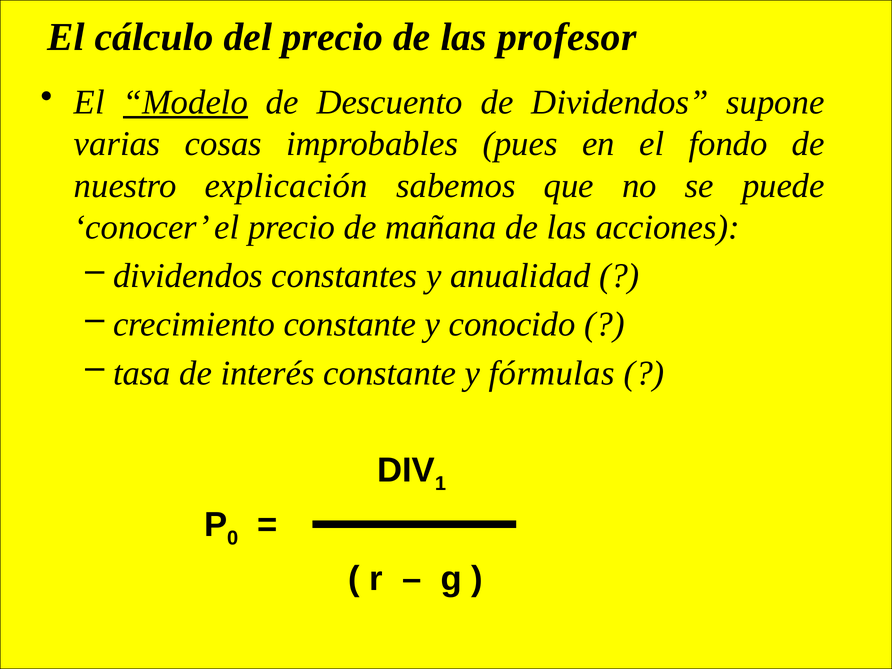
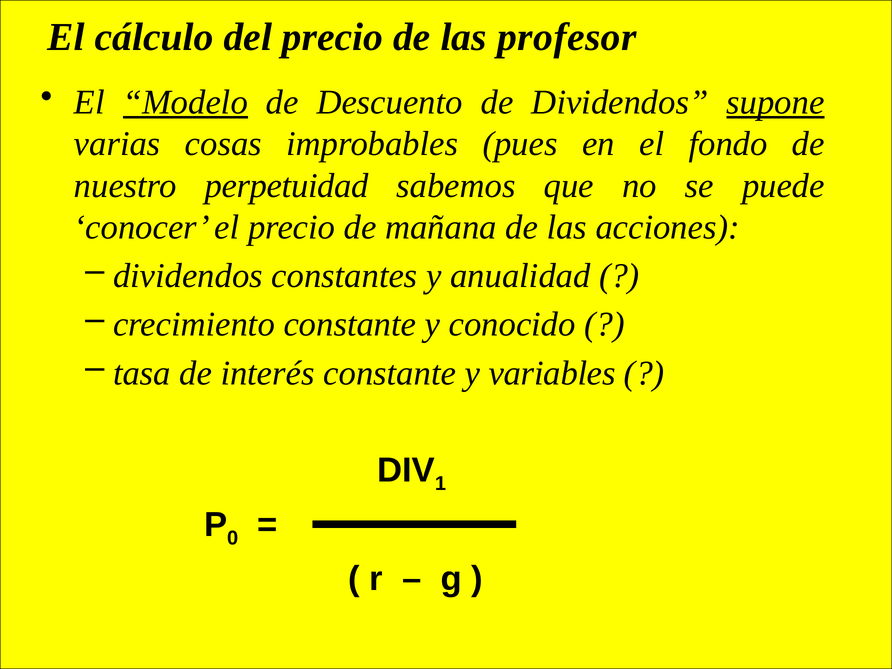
supone underline: none -> present
explicación: explicación -> perpetuidad
fórmulas: fórmulas -> variables
